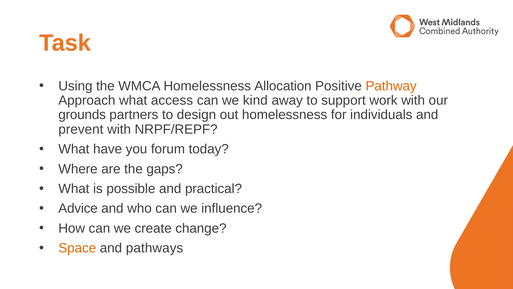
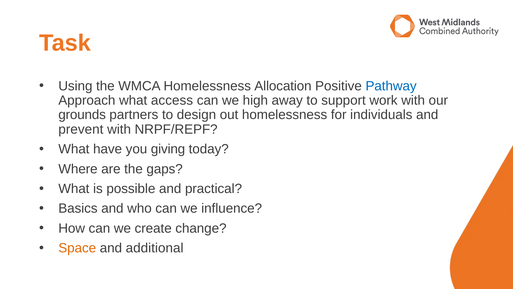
Pathway colour: orange -> blue
kind: kind -> high
forum: forum -> giving
Advice: Advice -> Basics
pathways: pathways -> additional
